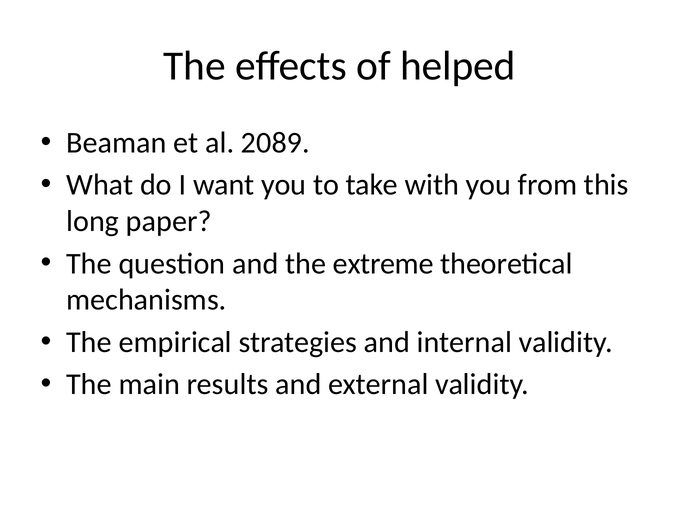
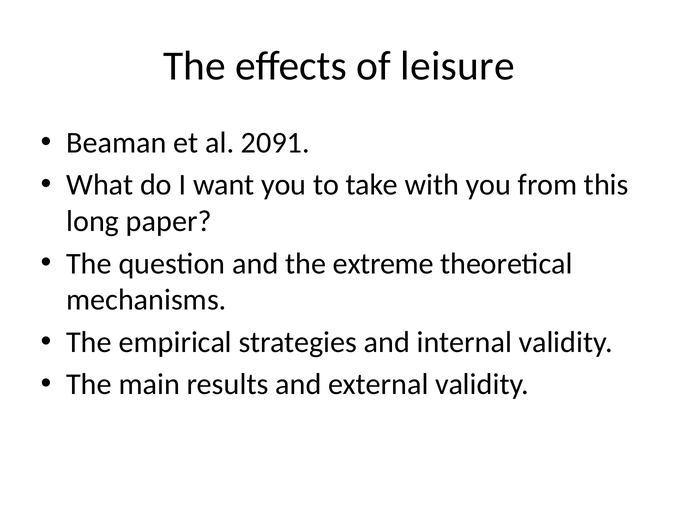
helped: helped -> leisure
2089: 2089 -> 2091
